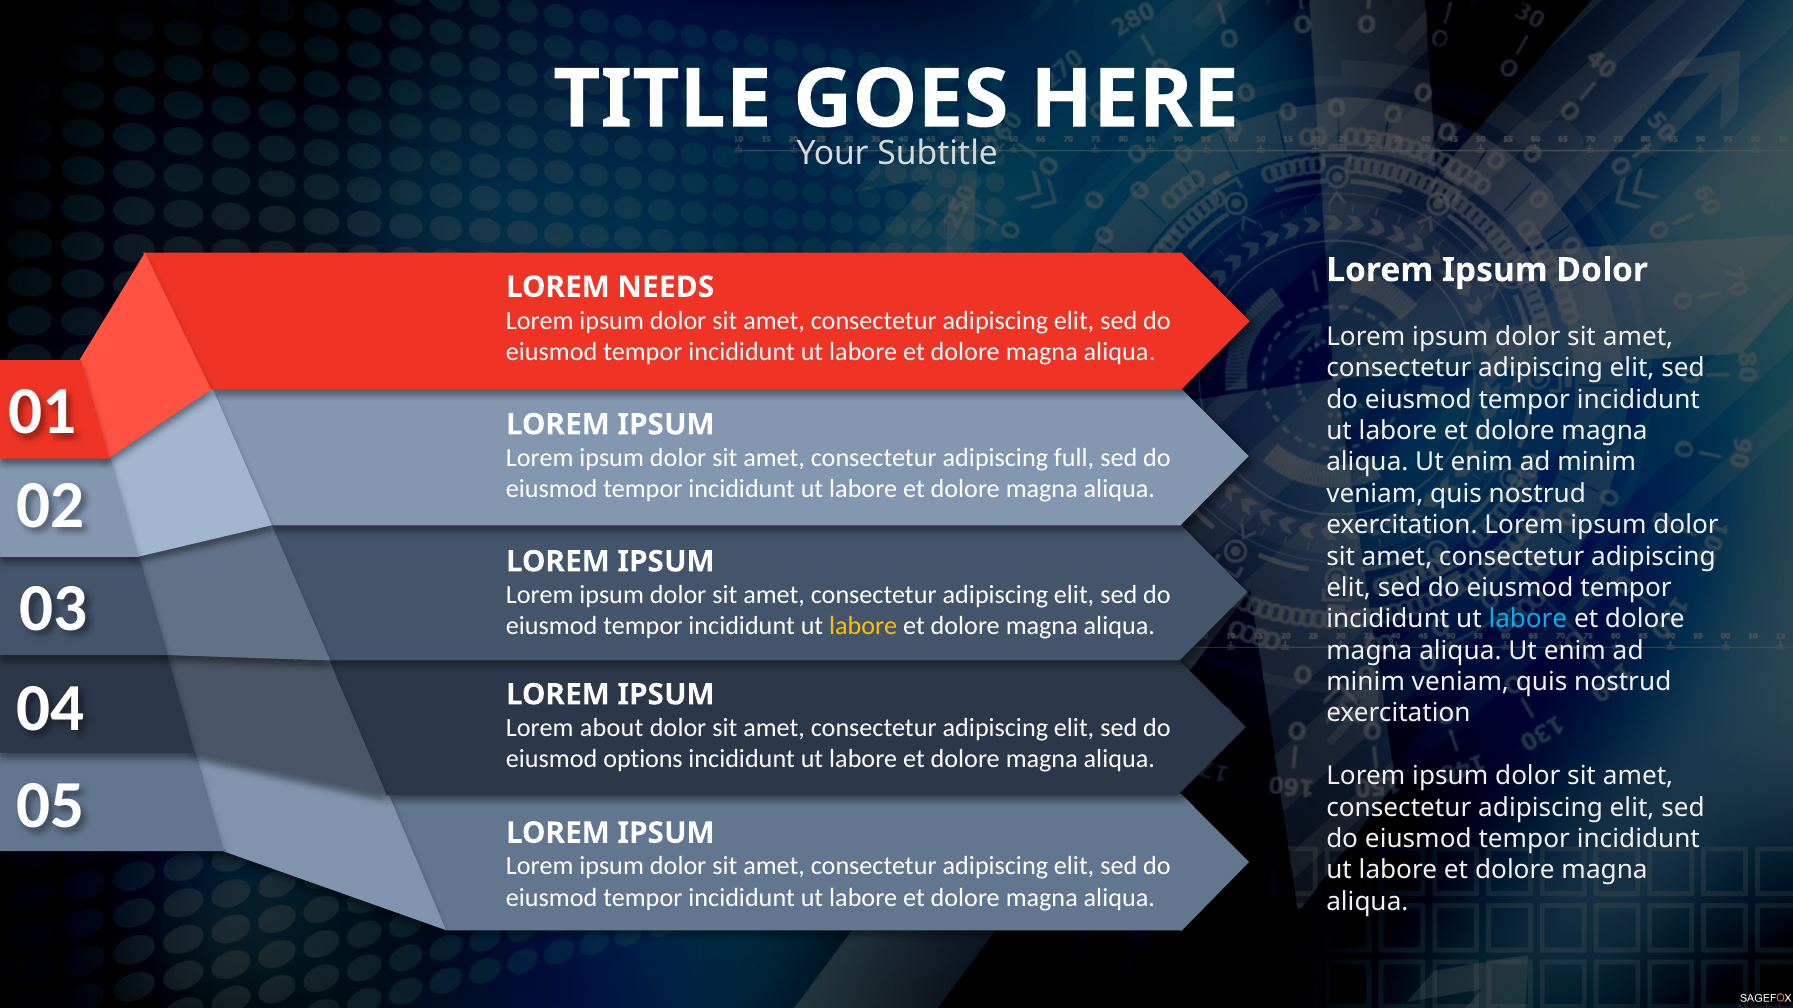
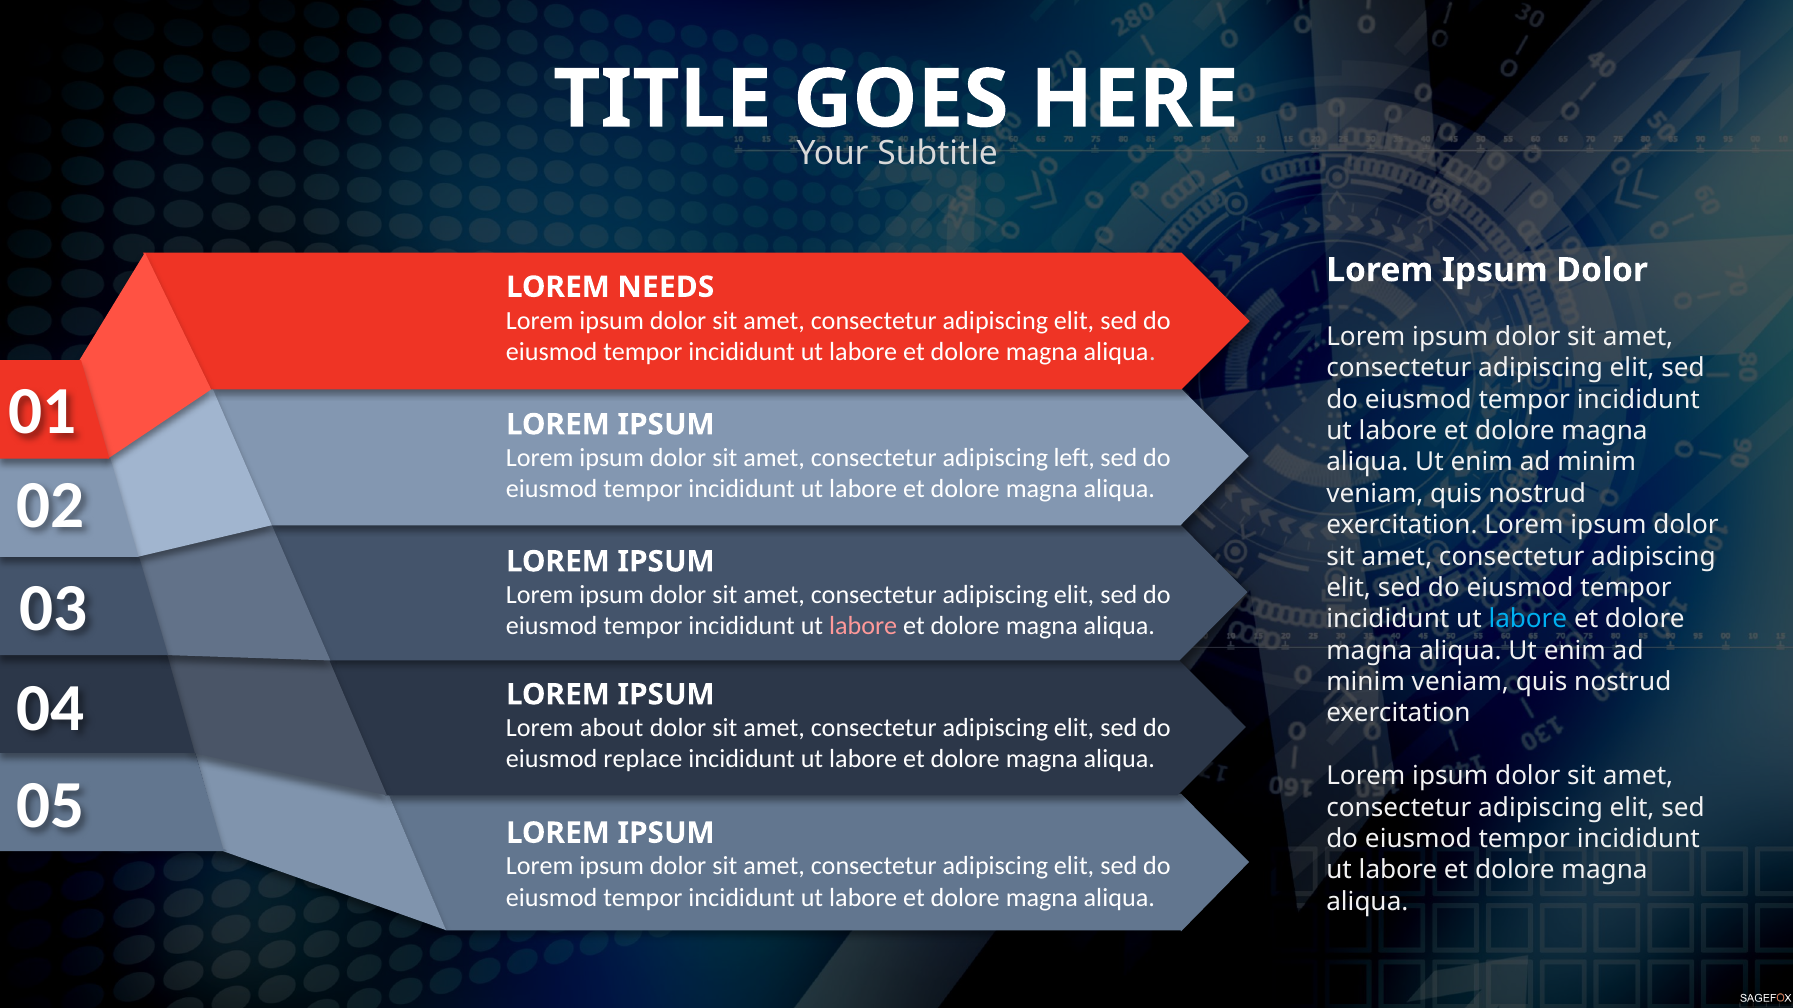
full: full -> left
labore at (863, 627) colour: yellow -> pink
options: options -> replace
